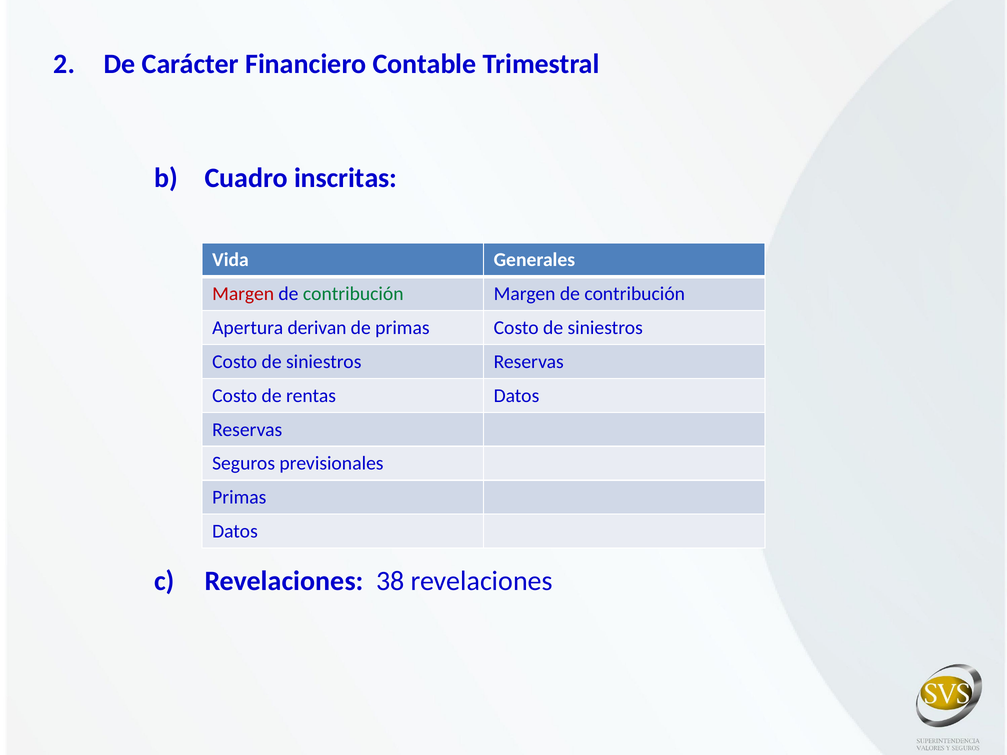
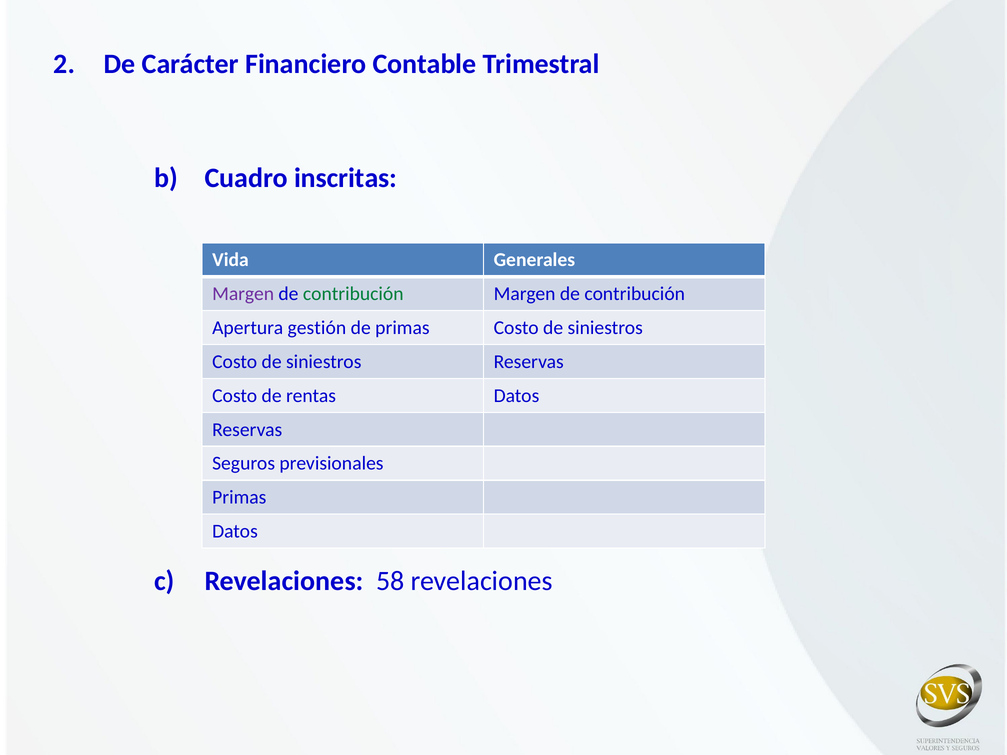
Margen at (243, 294) colour: red -> purple
derivan: derivan -> gestión
38: 38 -> 58
